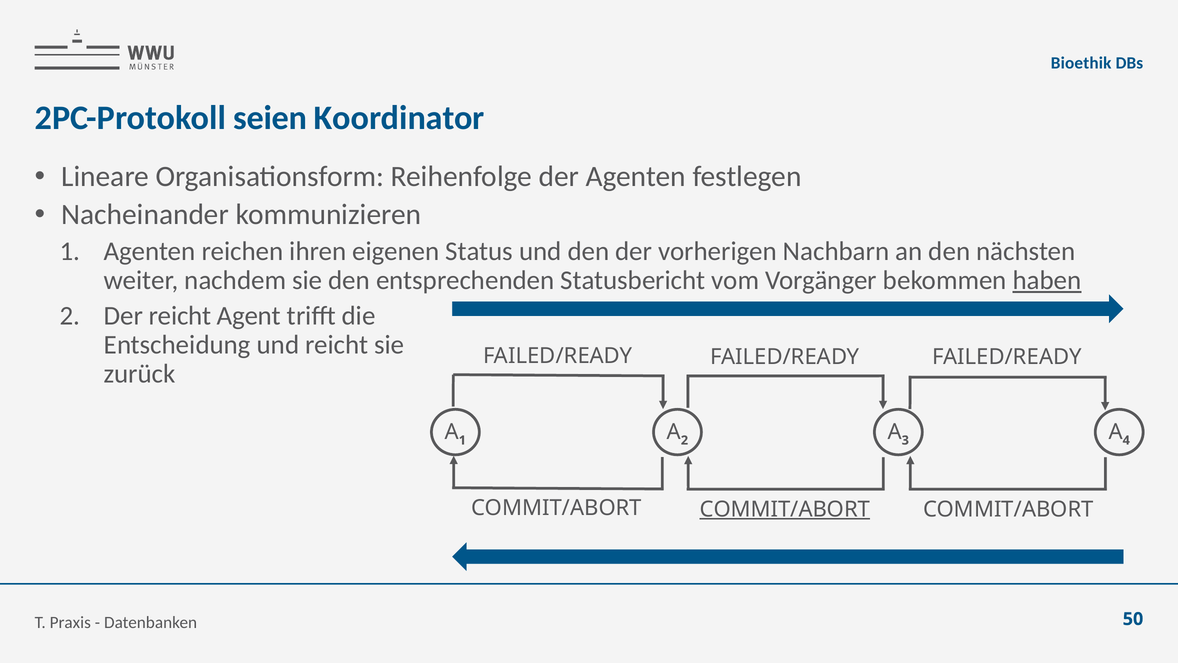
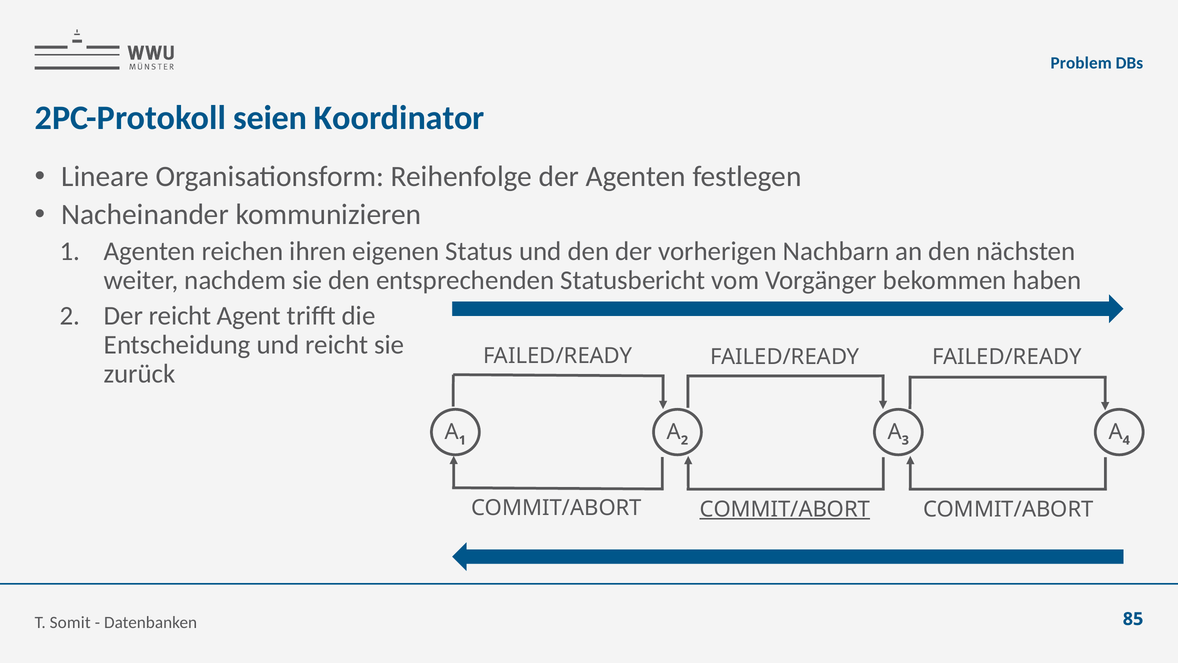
Bioethik: Bioethik -> Problem
haben underline: present -> none
Praxis: Praxis -> Somit
50: 50 -> 85
